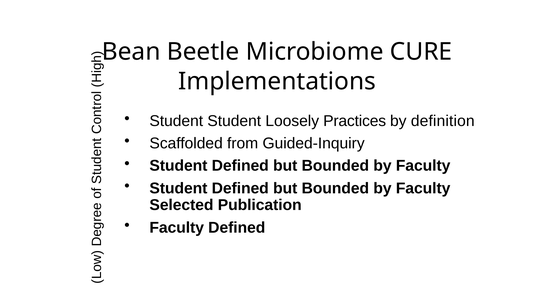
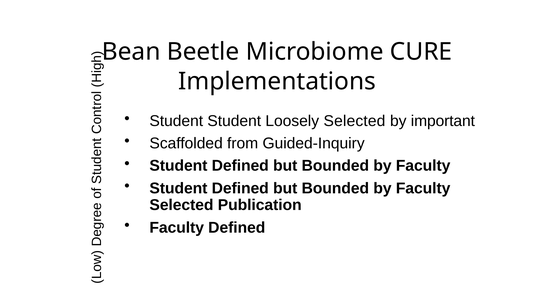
Loosely Practices: Practices -> Selected
definition: definition -> important
